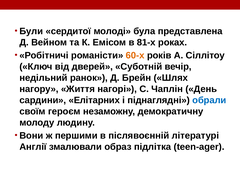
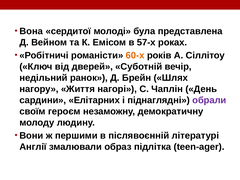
Були: Були -> Вона
81-х: 81-х -> 57-х
обрали colour: blue -> purple
